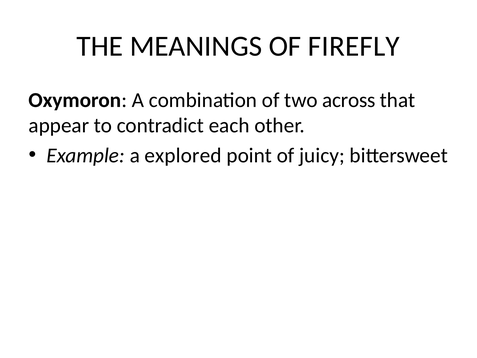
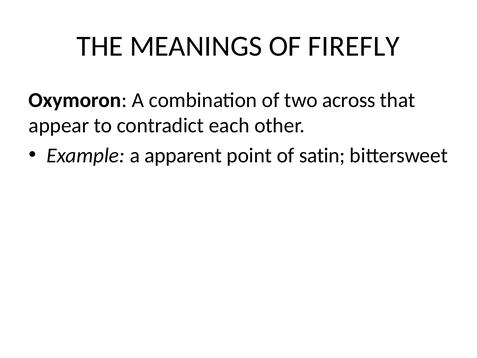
explored: explored -> apparent
juicy: juicy -> satin
